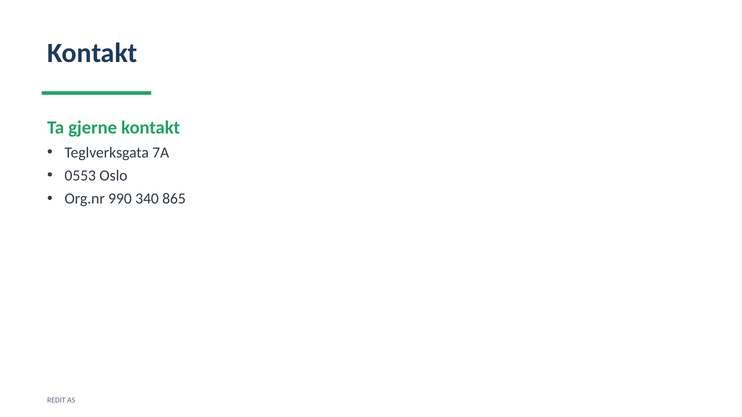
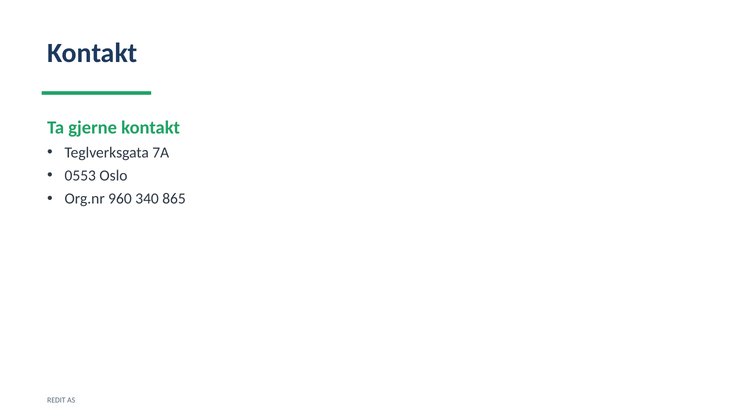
990: 990 -> 960
